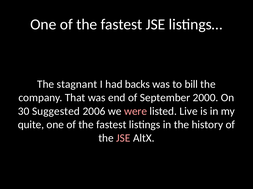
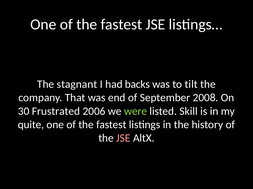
bill: bill -> tilt
2000: 2000 -> 2008
Suggested: Suggested -> Frustrated
were colour: pink -> light green
Live: Live -> Skill
